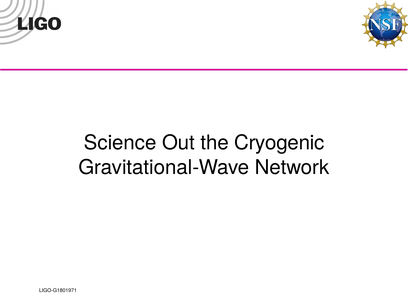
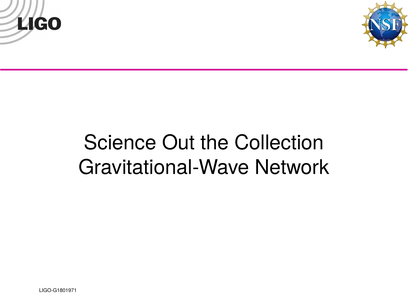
Cryogenic: Cryogenic -> Collection
